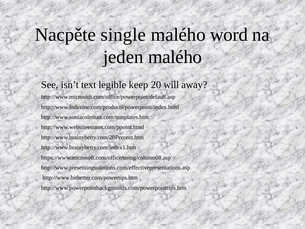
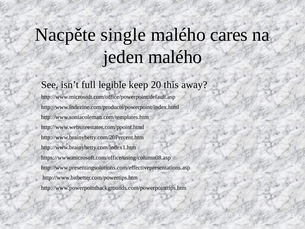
word: word -> cares
text: text -> full
will: will -> this
